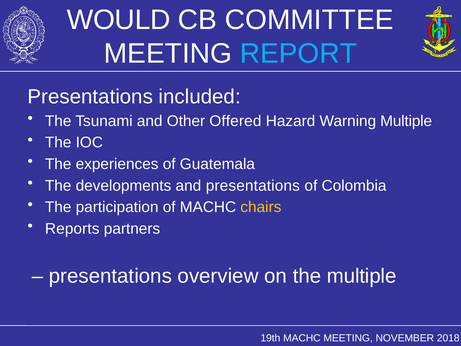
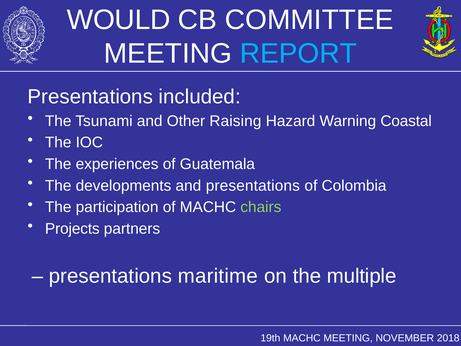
Offered: Offered -> Raising
Warning Multiple: Multiple -> Coastal
chairs colour: yellow -> light green
Reports: Reports -> Projects
overview: overview -> maritime
